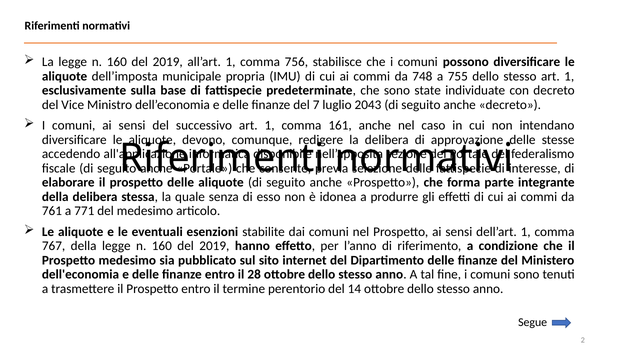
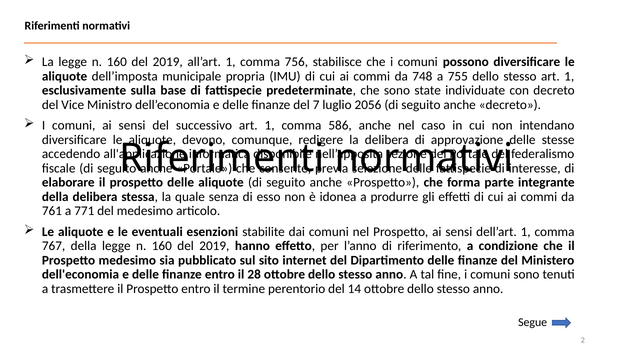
2043: 2043 -> 2056
161: 161 -> 586
